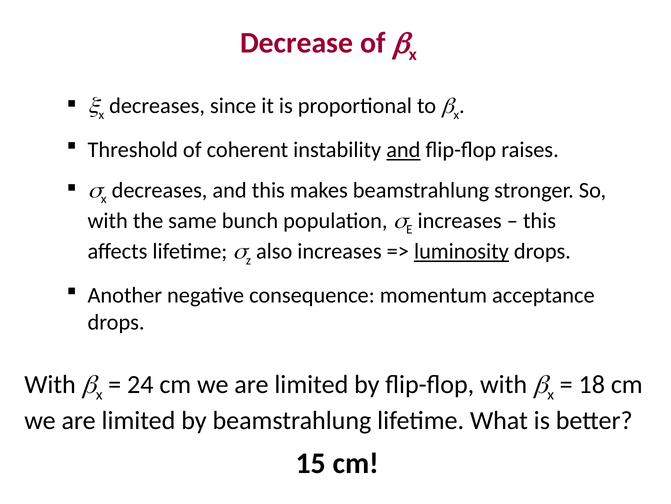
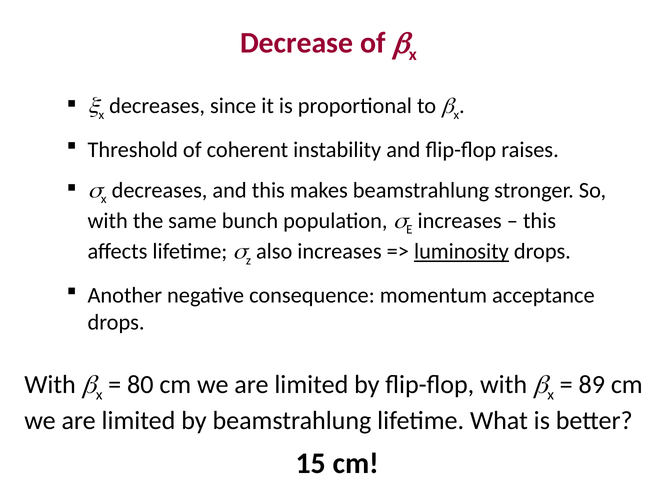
and at (403, 150) underline: present -> none
24: 24 -> 80
18: 18 -> 89
